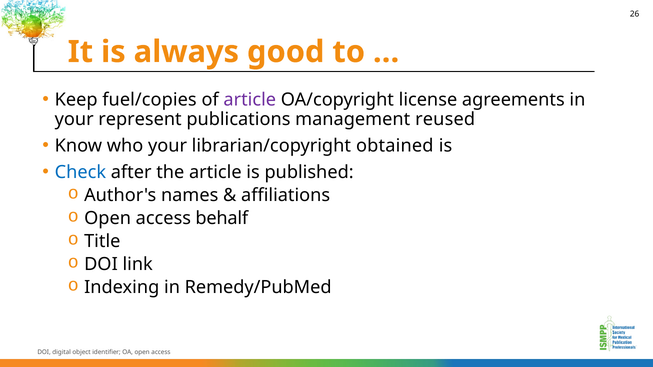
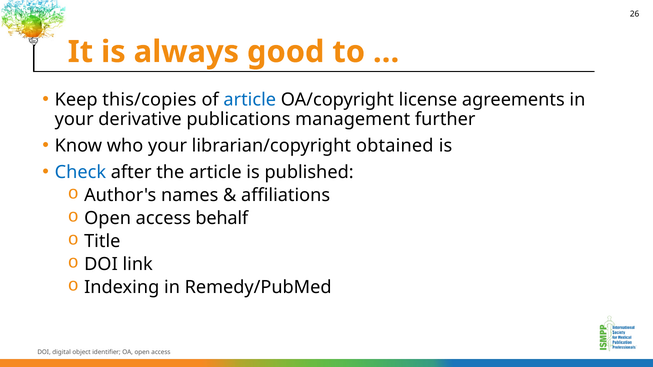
fuel/copies: fuel/copies -> this/copies
article at (250, 100) colour: purple -> blue
represent: represent -> derivative
reused: reused -> further
